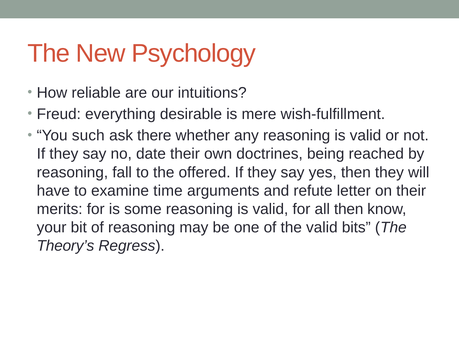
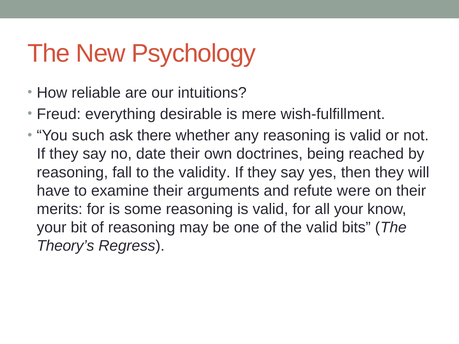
offered: offered -> validity
examine time: time -> their
letter: letter -> were
all then: then -> your
